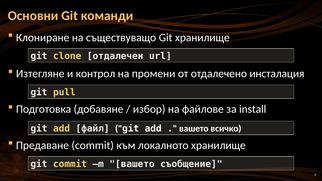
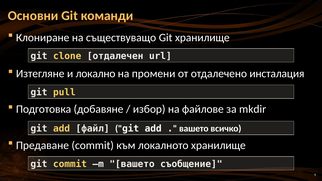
контрол: контрол -> локално
install: install -> mkdir
